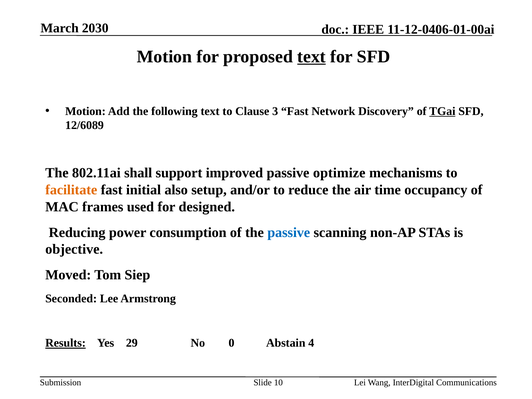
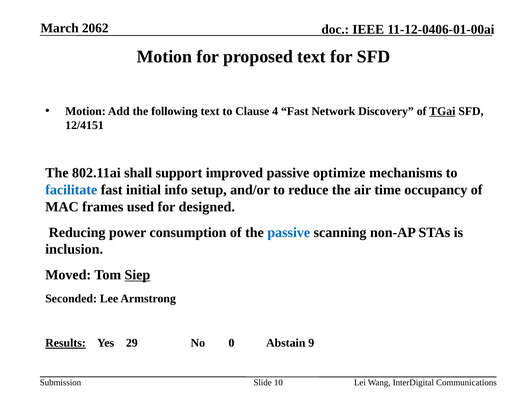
2030: 2030 -> 2062
text at (312, 57) underline: present -> none
3: 3 -> 4
12/6089: 12/6089 -> 12/4151
facilitate colour: orange -> blue
also: also -> info
objective: objective -> inclusion
Siep underline: none -> present
4: 4 -> 9
